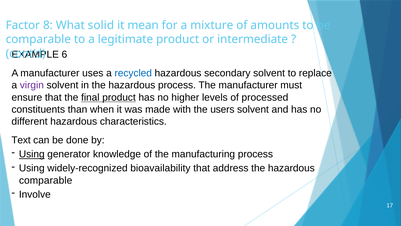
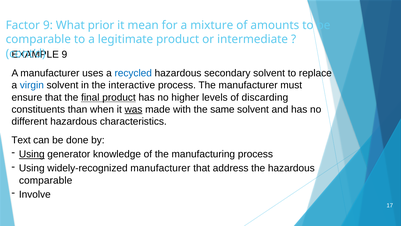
Factor 8: 8 -> 9
solid: solid -> prior
6 at (64, 54): 6 -> 9
virgin colour: purple -> blue
in the hazardous: hazardous -> interactive
processed: processed -> discarding
was underline: none -> present
users: users -> same
widely-recognized bioavailability: bioavailability -> manufacturer
